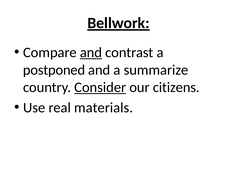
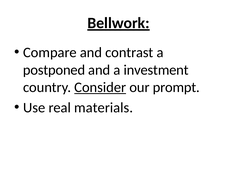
and at (91, 52) underline: present -> none
summarize: summarize -> investment
citizens: citizens -> prompt
